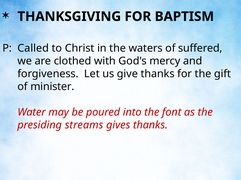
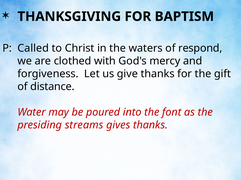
suffered: suffered -> respond
minister: minister -> distance
